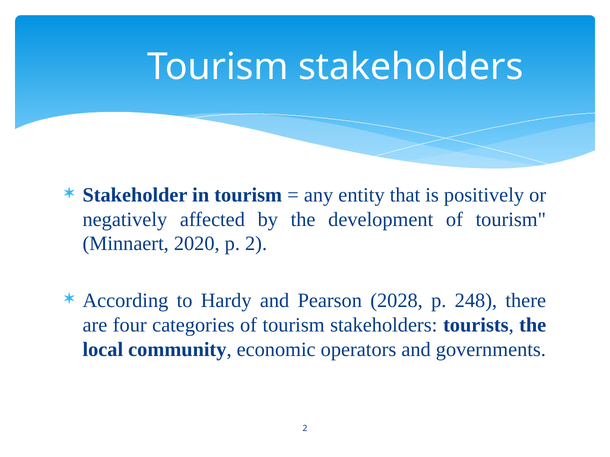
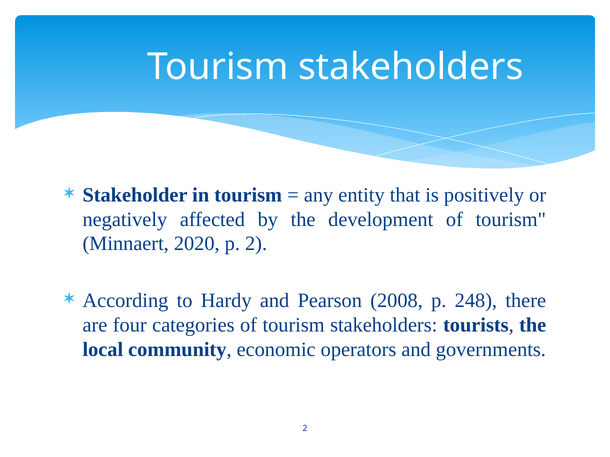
2028: 2028 -> 2008
